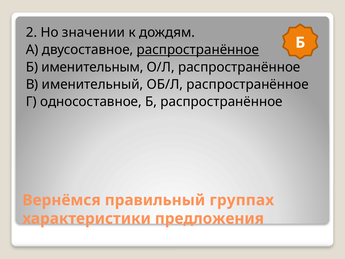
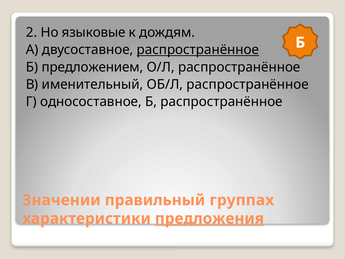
значении: значении -> языковые
именительным: именительным -> предложением
Вернёмся: Вернёмся -> Значении
предложения underline: none -> present
